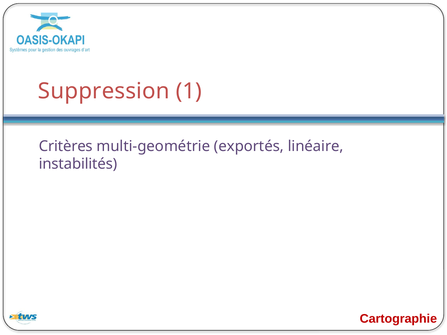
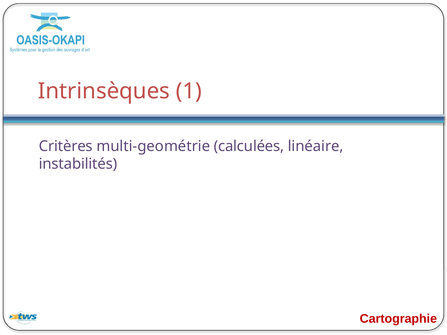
Suppression: Suppression -> Intrinsèques
exportés: exportés -> calculées
